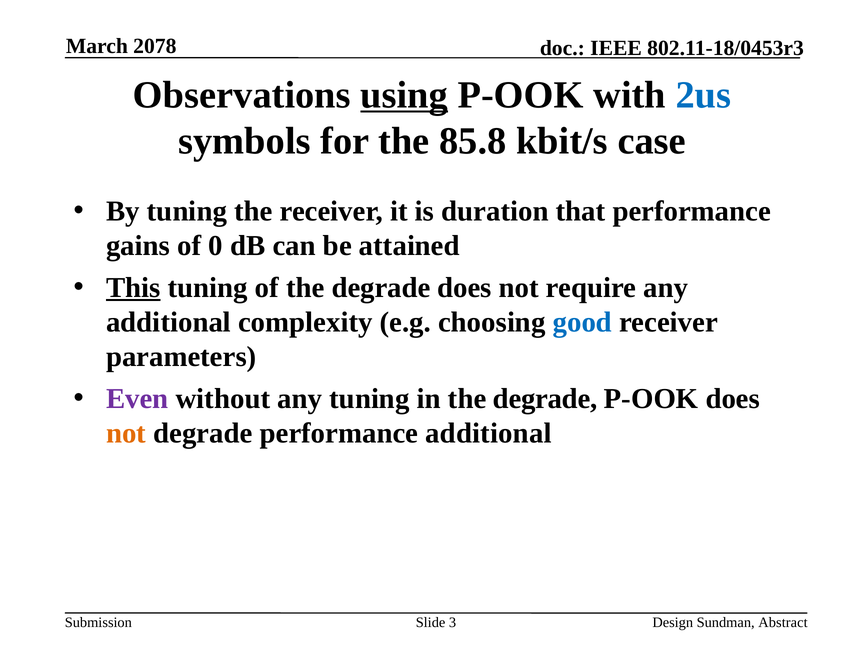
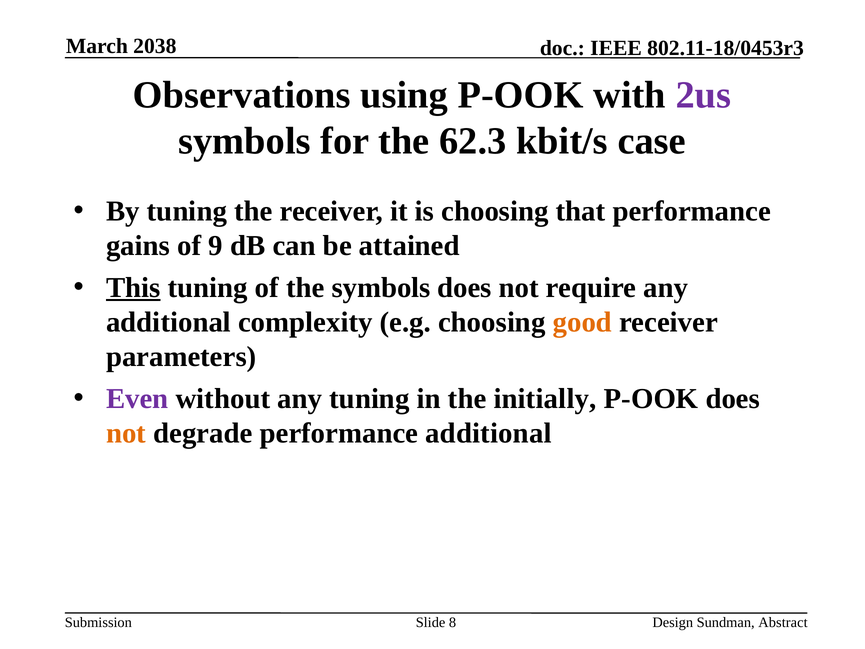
2078: 2078 -> 2038
using underline: present -> none
2us colour: blue -> purple
85.8: 85.8 -> 62.3
is duration: duration -> choosing
0: 0 -> 9
of the degrade: degrade -> symbols
good colour: blue -> orange
in the degrade: degrade -> initially
3: 3 -> 8
